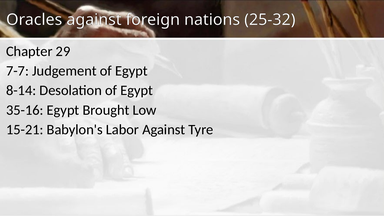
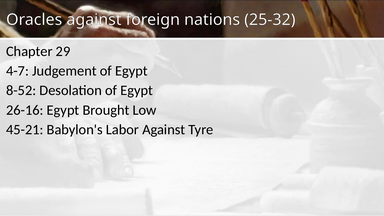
7-7: 7-7 -> 4-7
8-14: 8-14 -> 8-52
35-16: 35-16 -> 26-16
15-21: 15-21 -> 45-21
